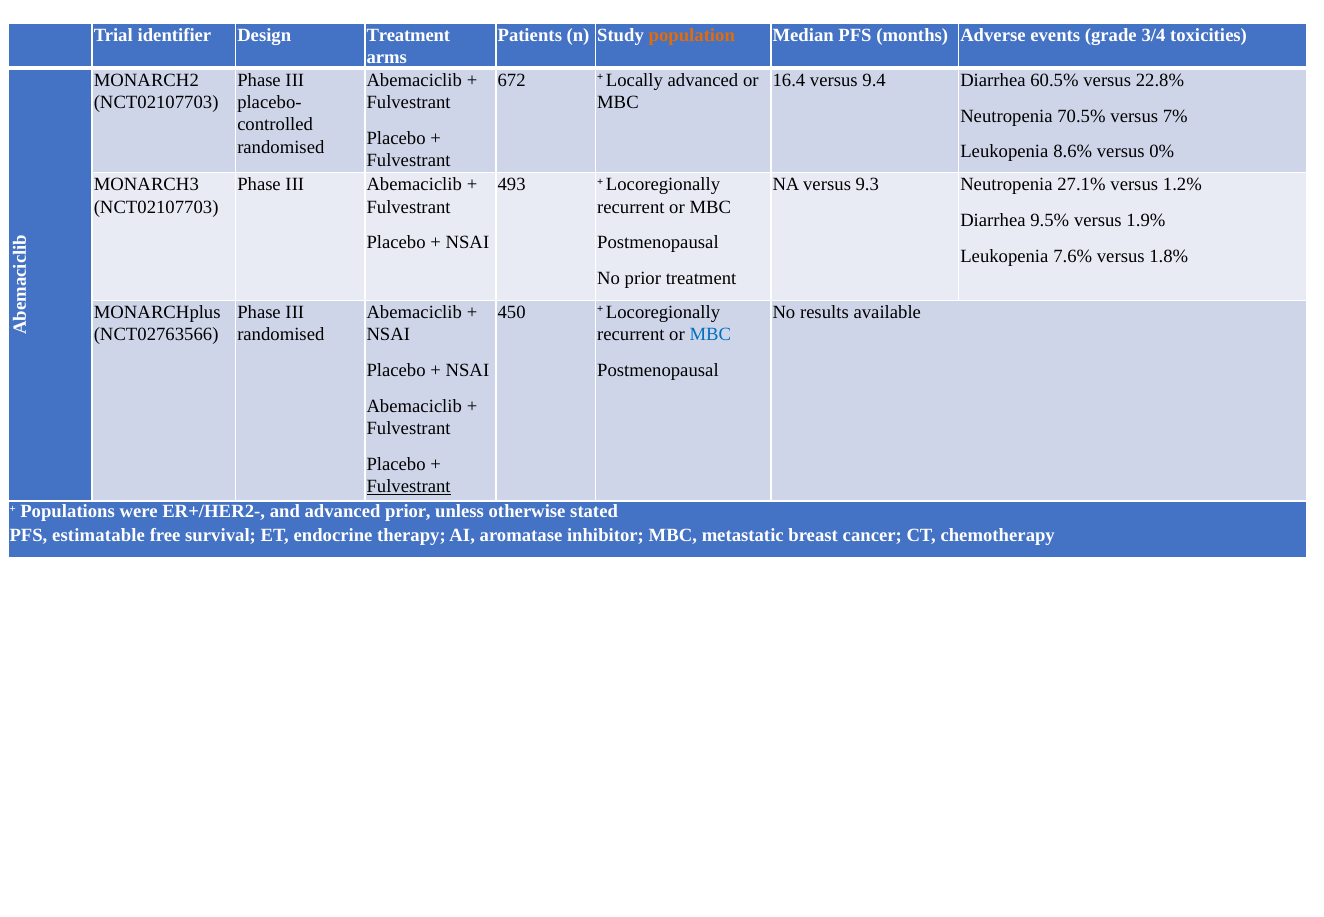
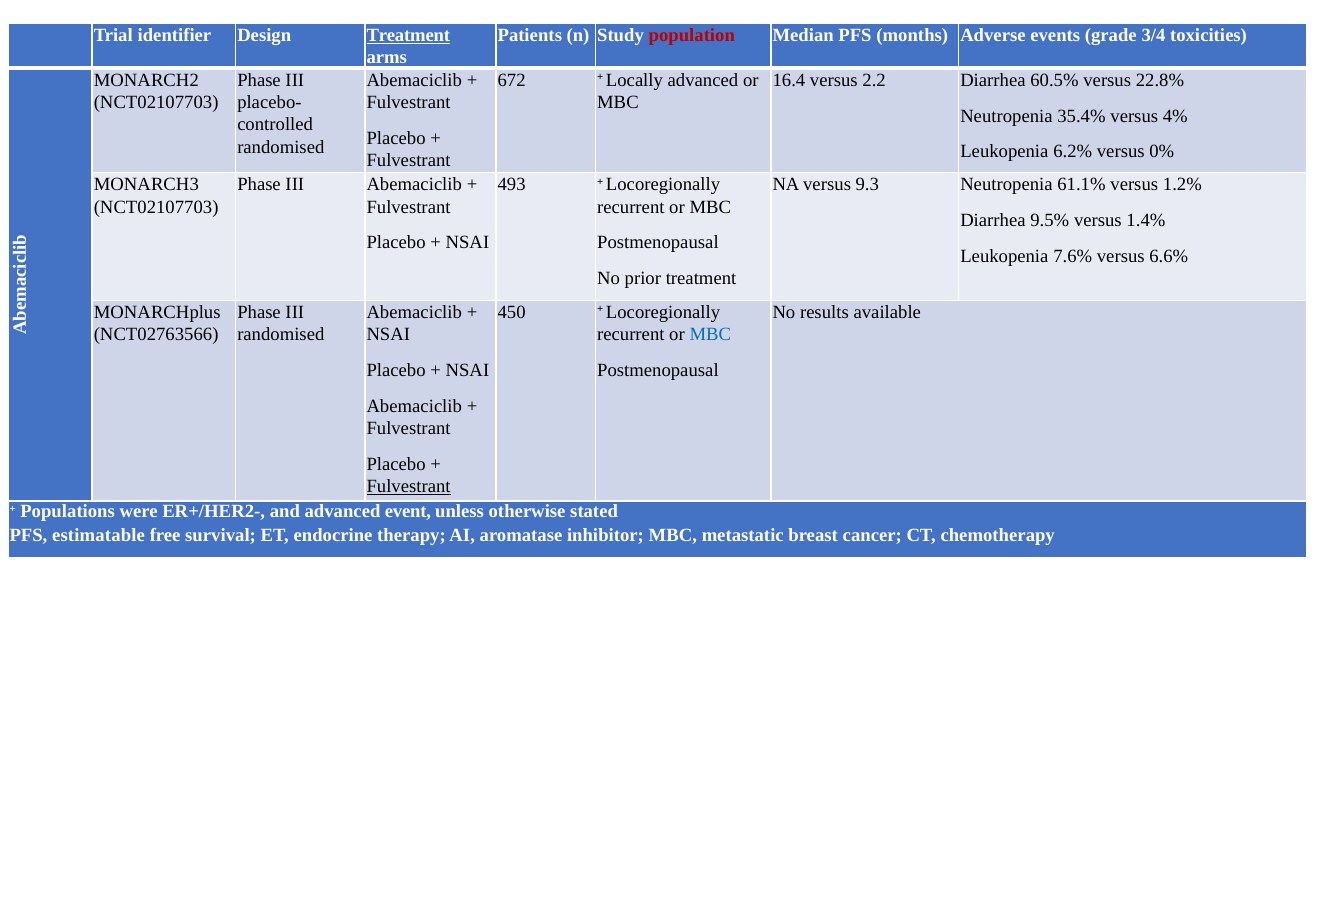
Treatment at (408, 35) underline: none -> present
population colour: orange -> red
9.4: 9.4 -> 2.2
70.5%: 70.5% -> 35.4%
7%: 7% -> 4%
8.6%: 8.6% -> 6.2%
27.1%: 27.1% -> 61.1%
1.9%: 1.9% -> 1.4%
1.8%: 1.8% -> 6.6%
advanced prior: prior -> event
